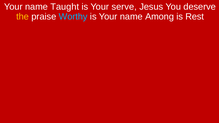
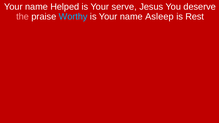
Taught: Taught -> Helped
the colour: yellow -> pink
Among: Among -> Asleep
